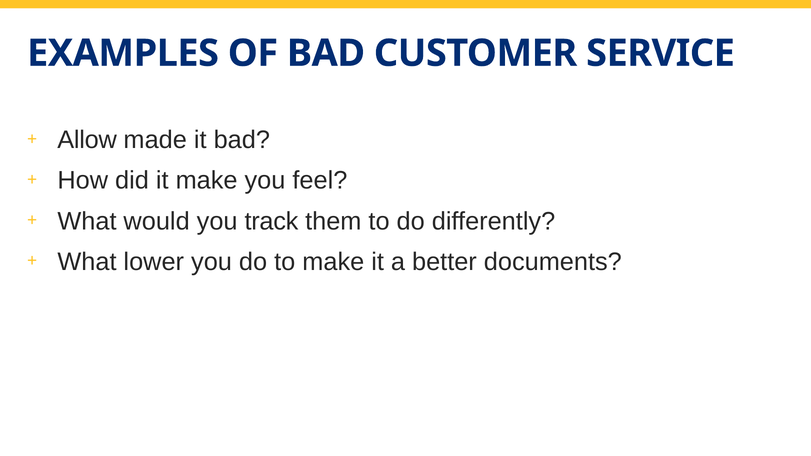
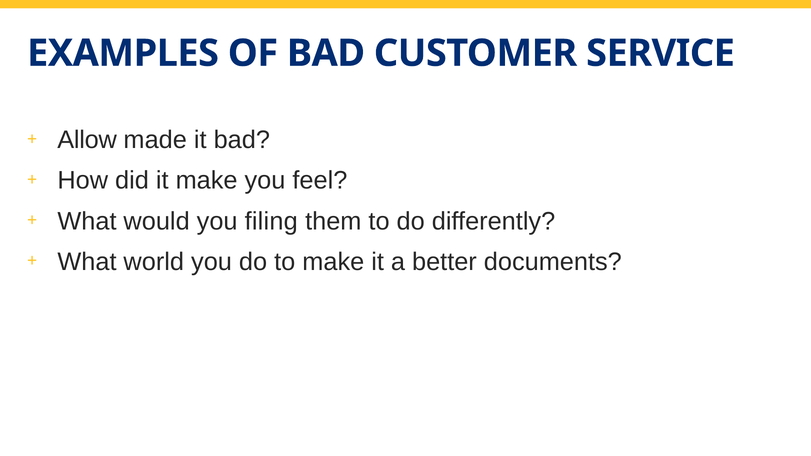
track: track -> filing
lower: lower -> world
